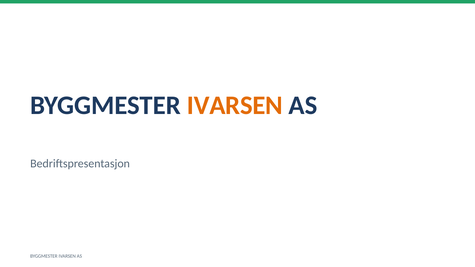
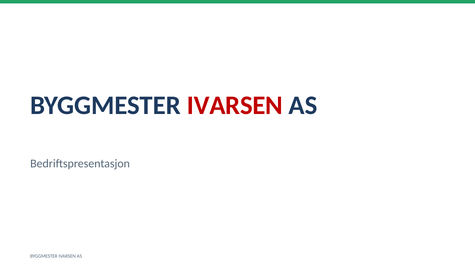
IVARSEN at (235, 105) colour: orange -> red
